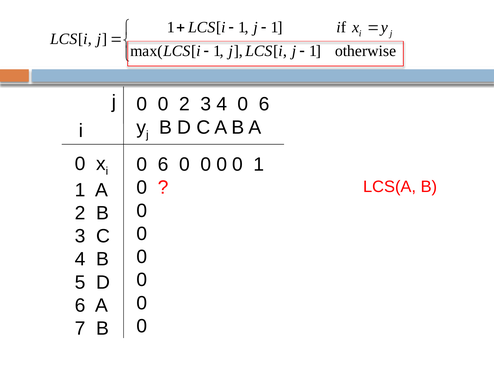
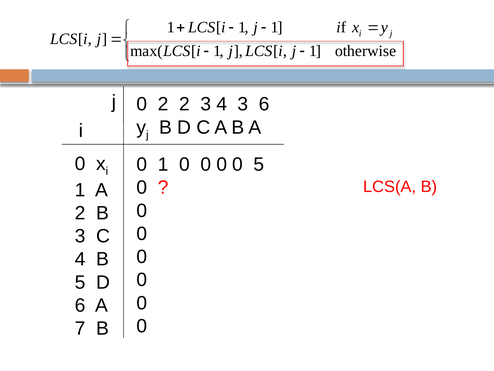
0 at (163, 104): 0 -> 2
4 0: 0 -> 3
6 at (163, 164): 6 -> 1
0 1: 1 -> 5
